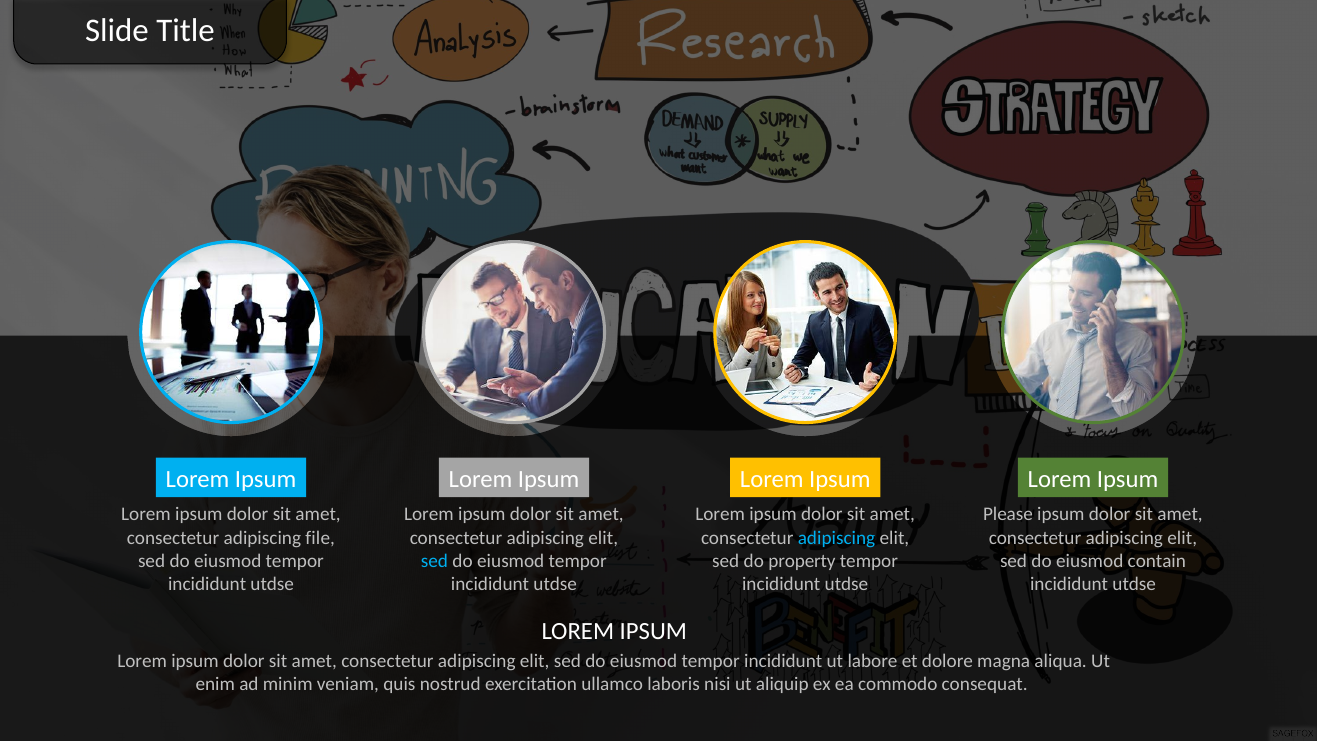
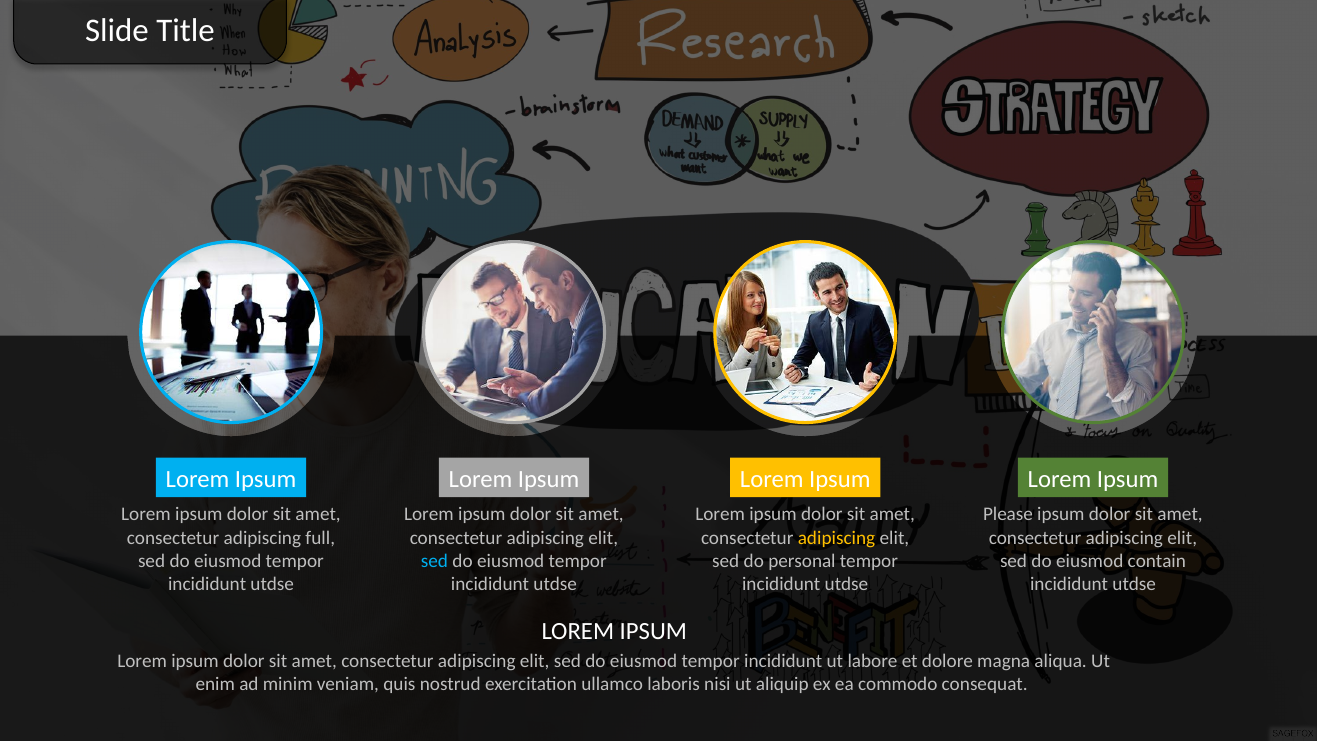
file: file -> full
adipiscing at (836, 538) colour: light blue -> yellow
property: property -> personal
